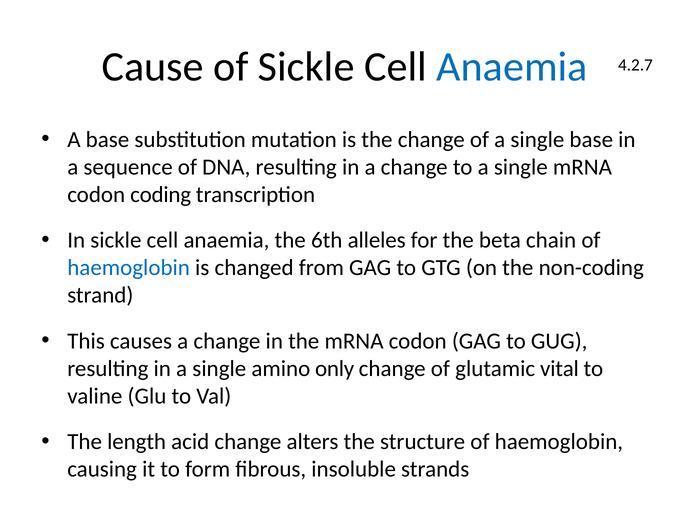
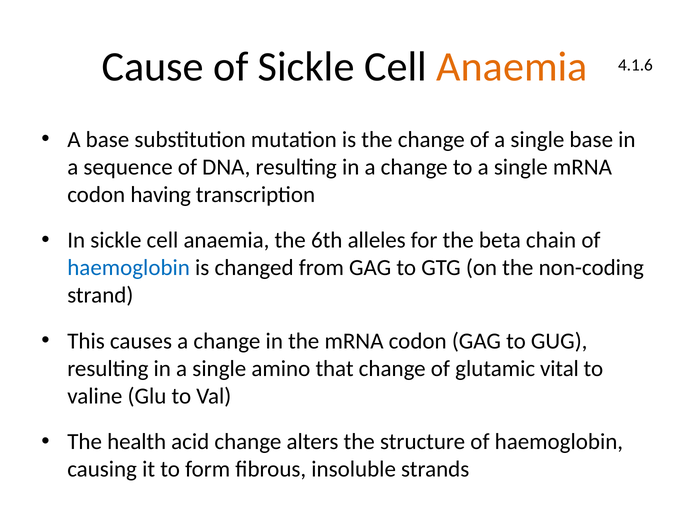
Anaemia at (512, 67) colour: blue -> orange
4.2.7: 4.2.7 -> 4.1.6
coding: coding -> having
only: only -> that
length: length -> health
